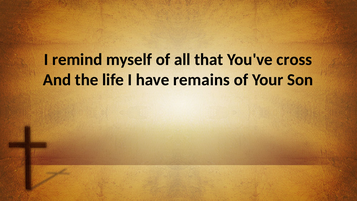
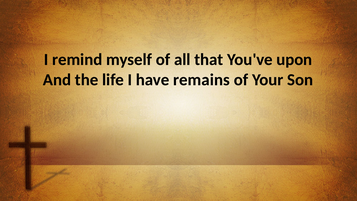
cross: cross -> upon
